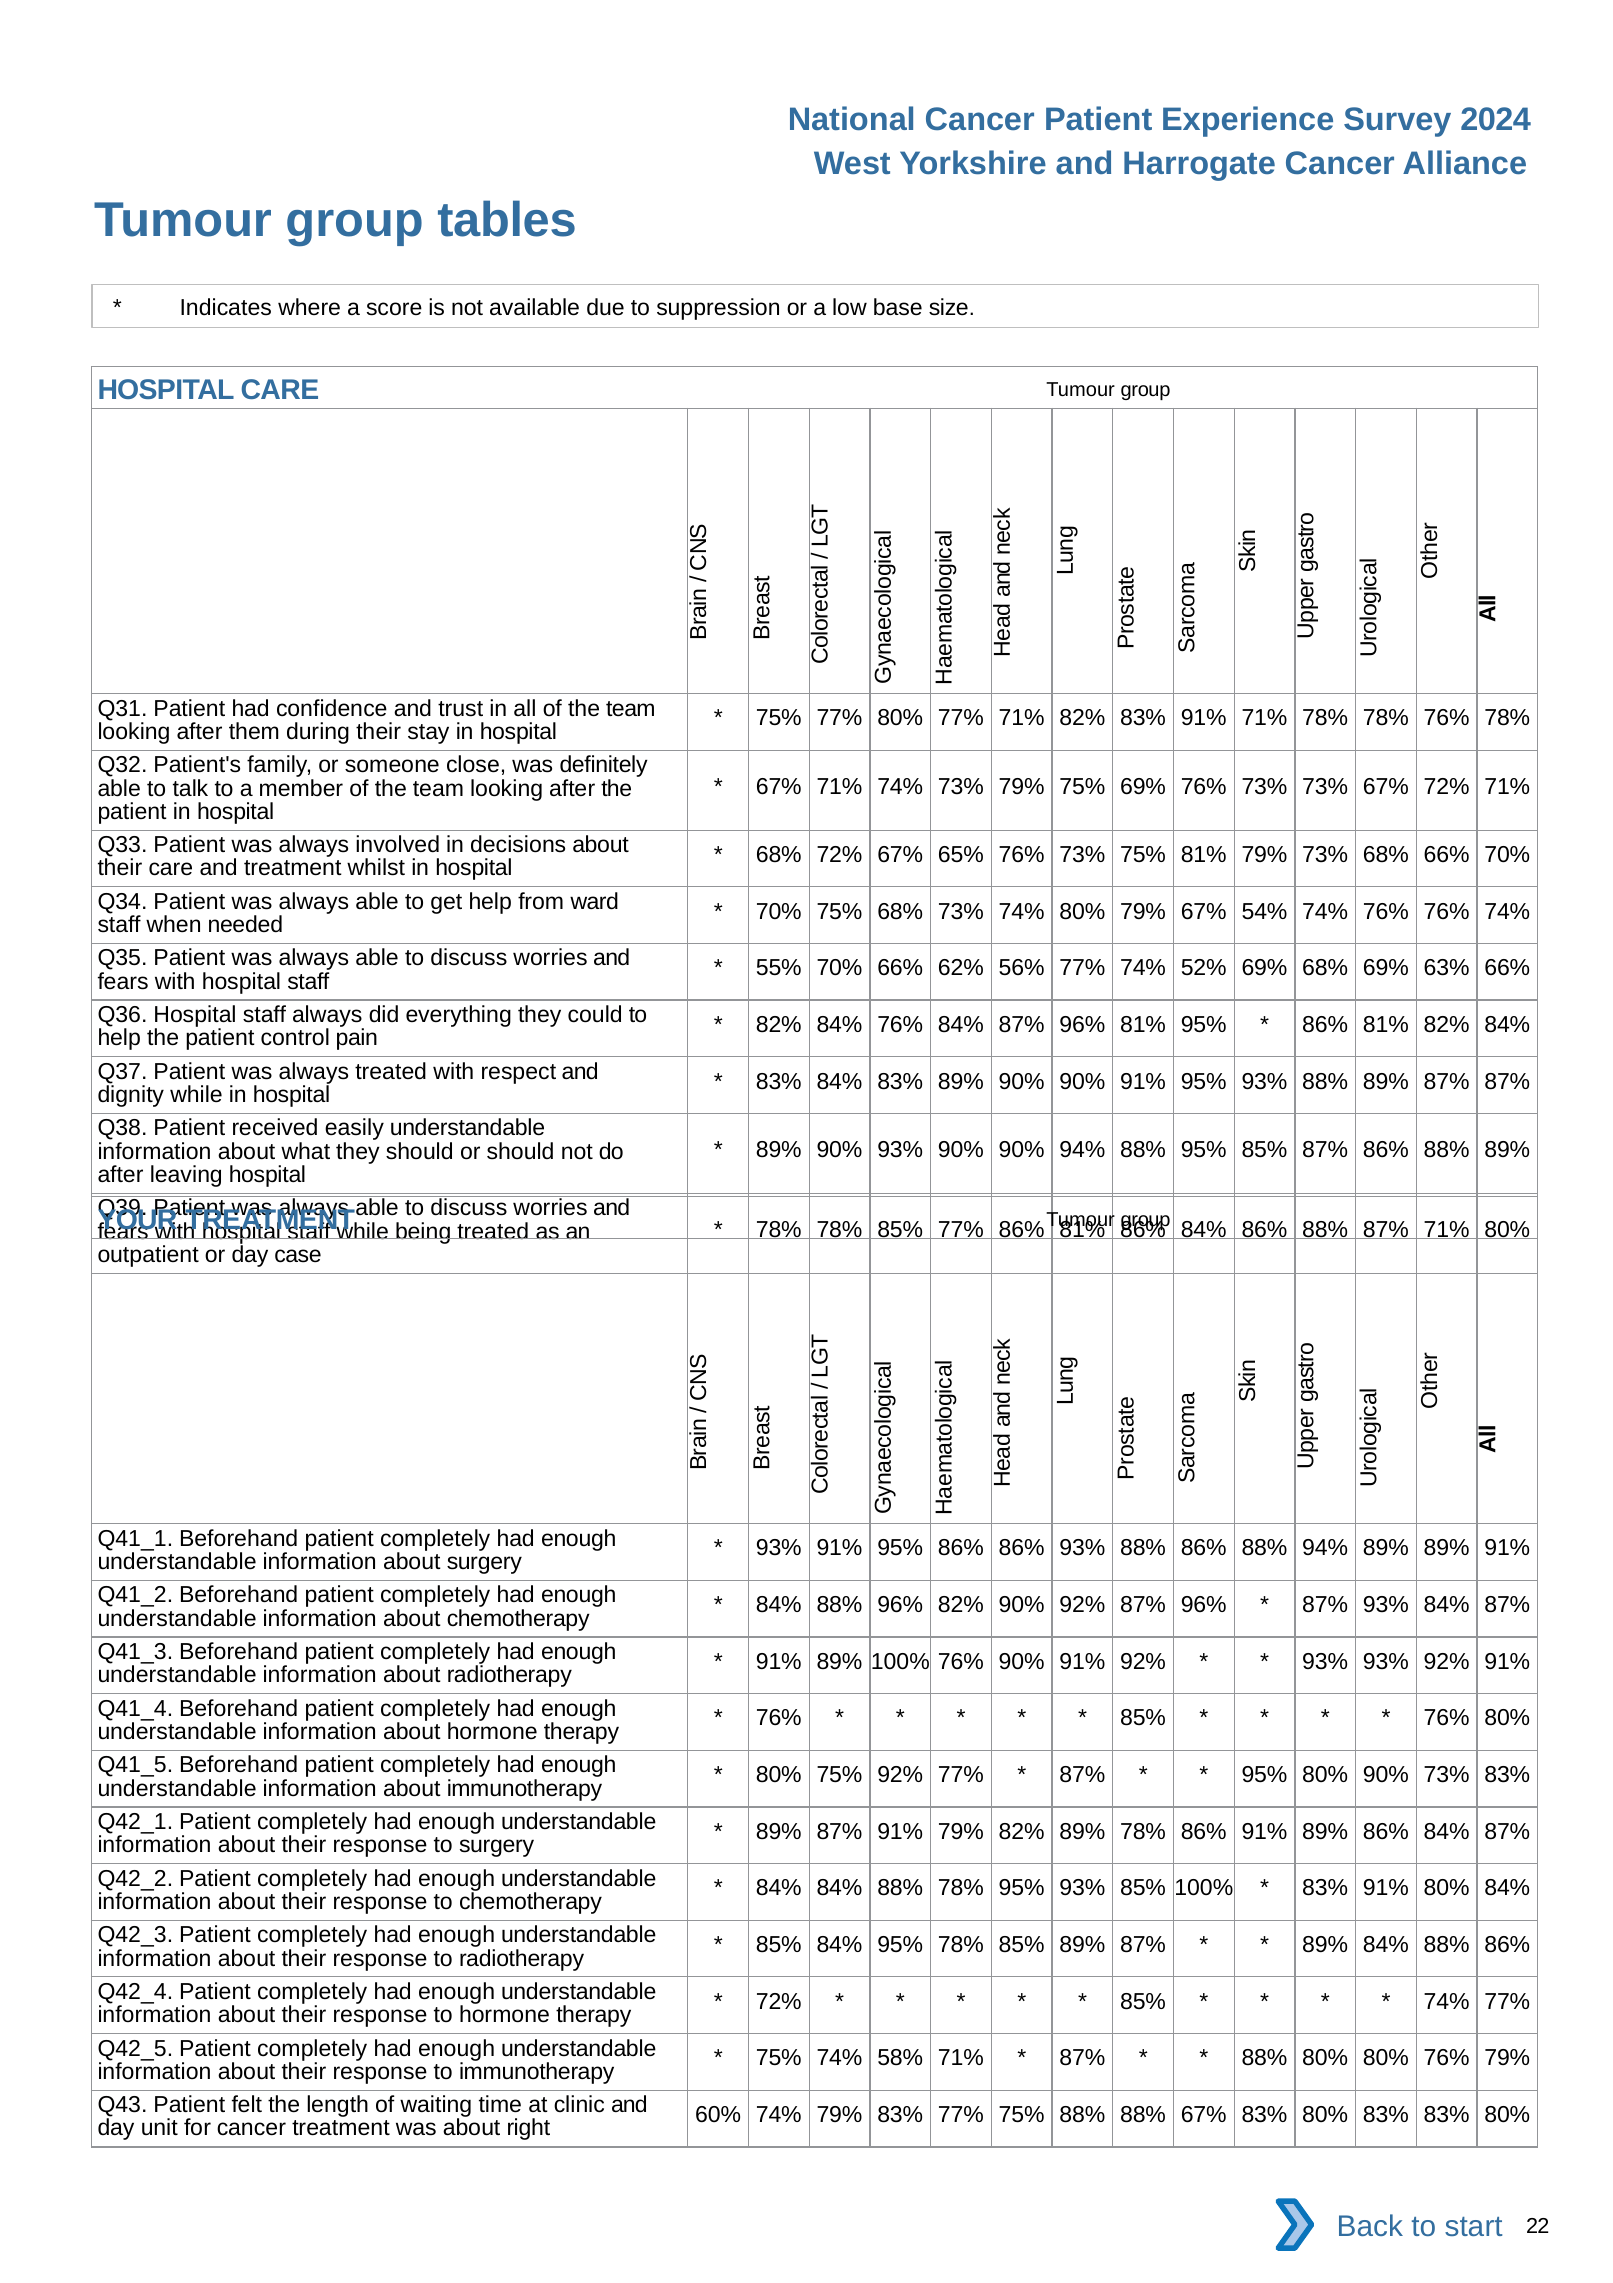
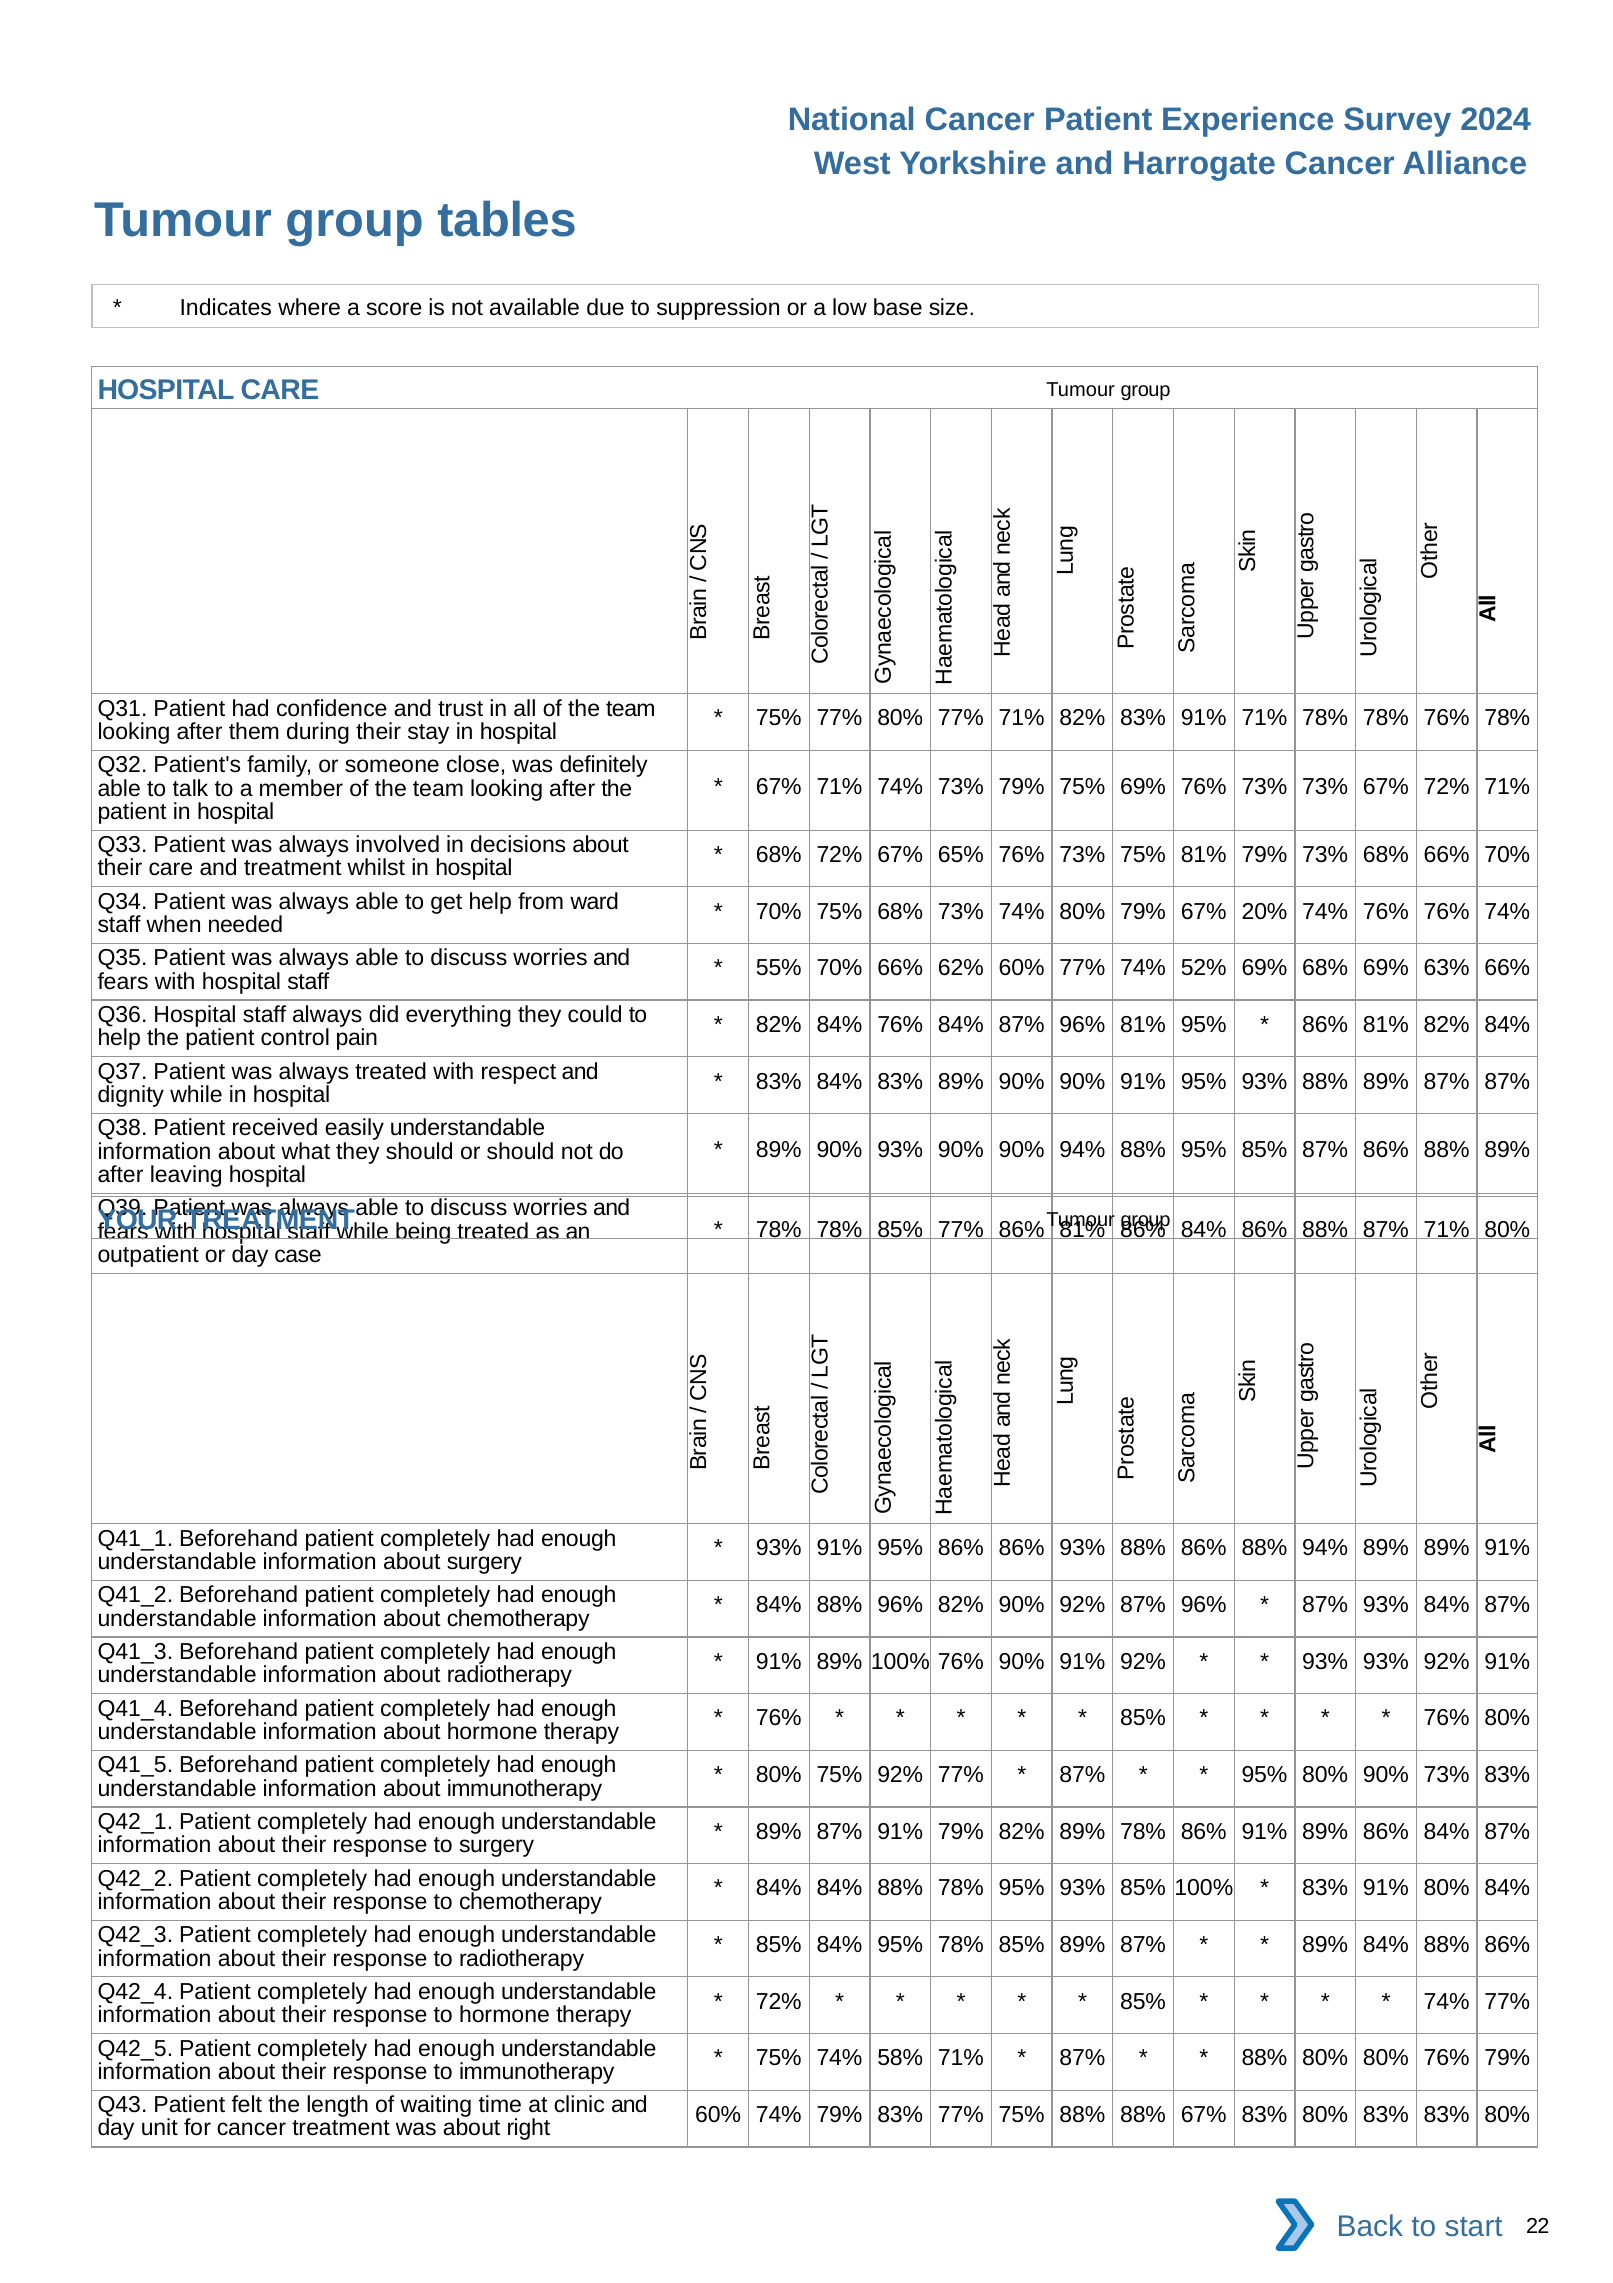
54%: 54% -> 20%
62% 56%: 56% -> 60%
